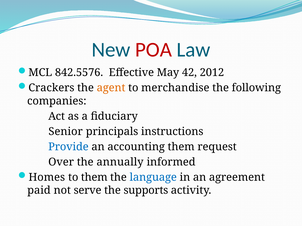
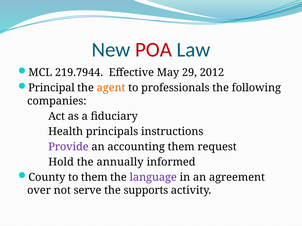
842.5576: 842.5576 -> 219.7944
42: 42 -> 29
Crackers: Crackers -> Principal
merchandise: merchandise -> professionals
Senior: Senior -> Health
Provide colour: blue -> purple
Over: Over -> Hold
Homes: Homes -> County
language colour: blue -> purple
paid: paid -> over
